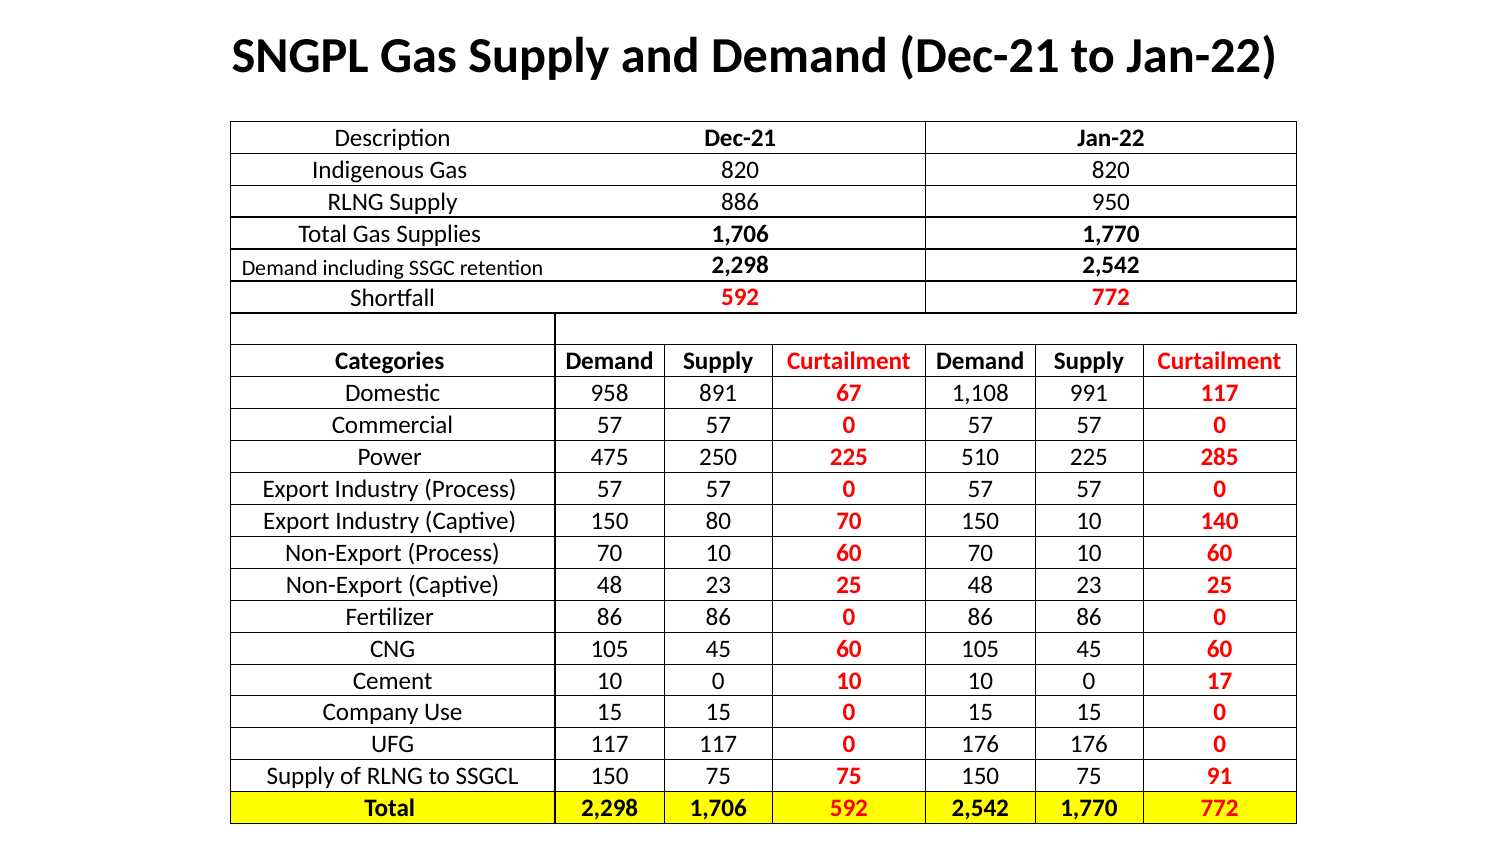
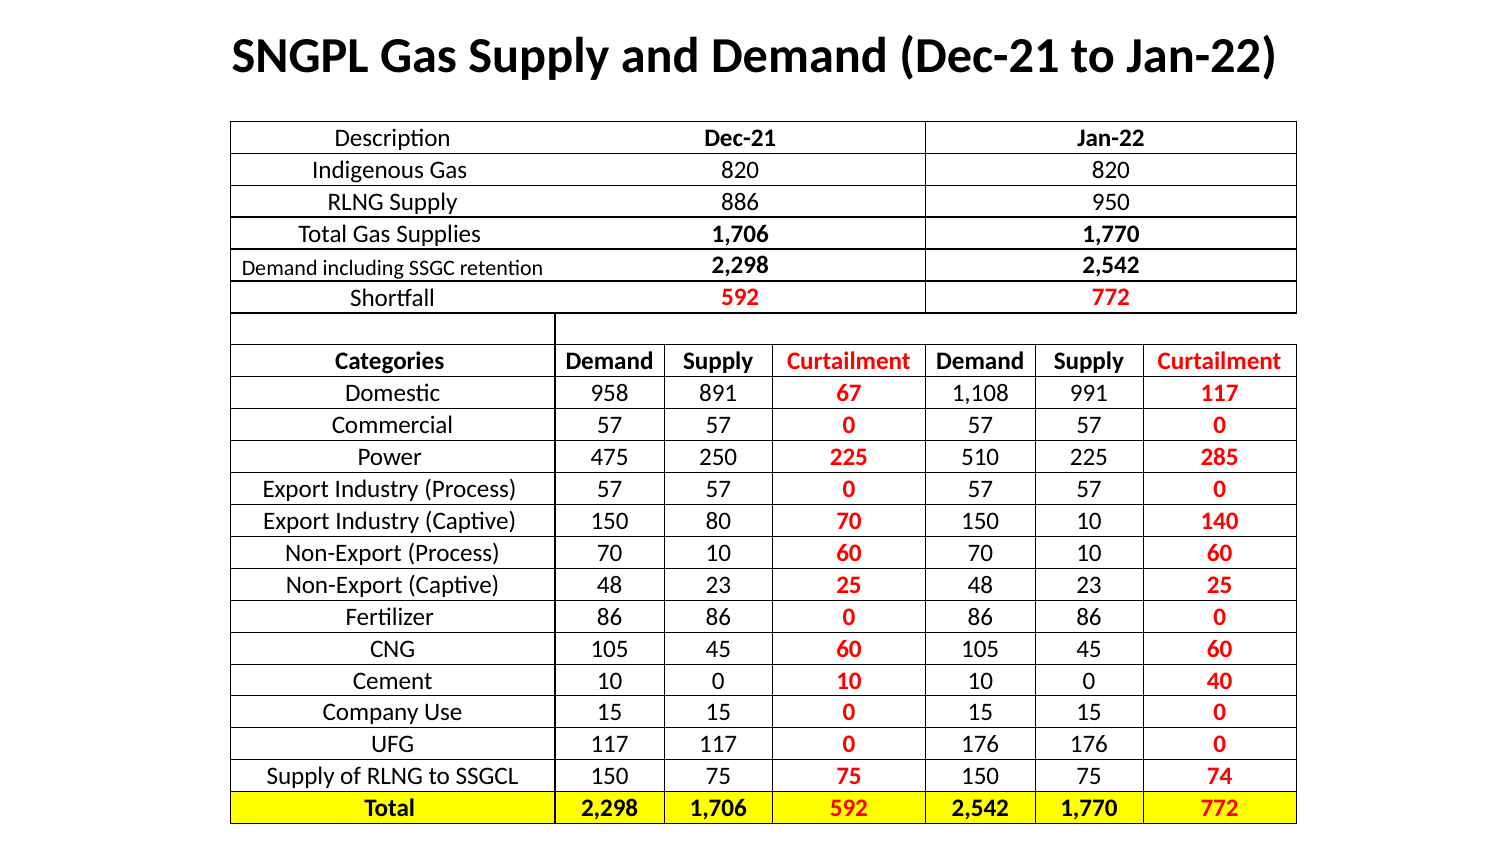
17: 17 -> 40
91: 91 -> 74
